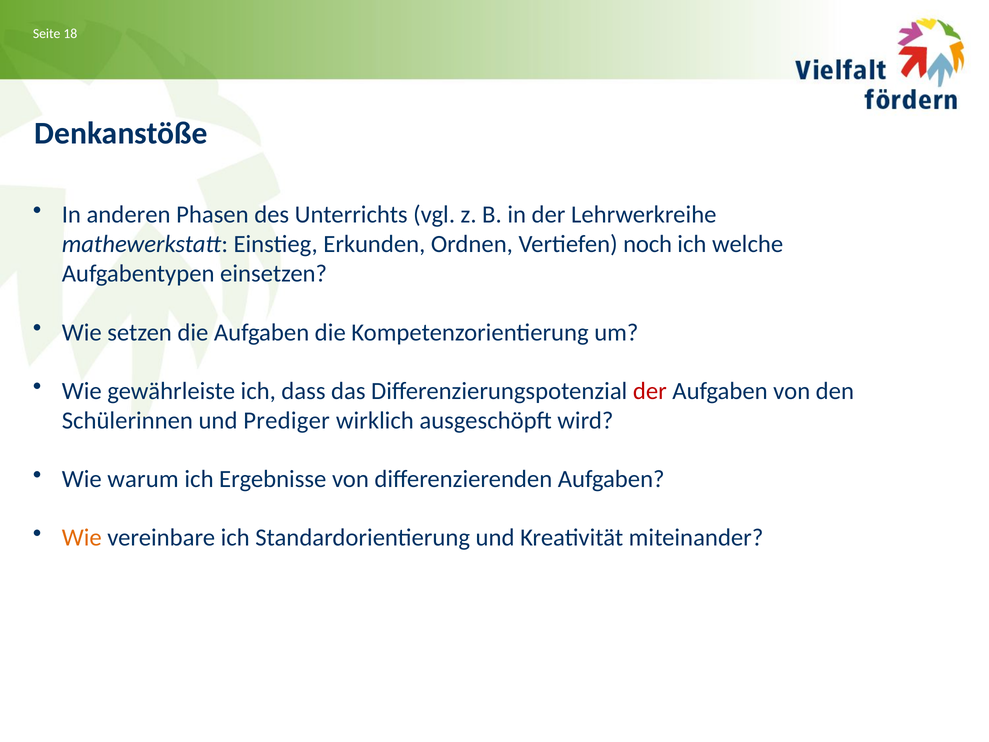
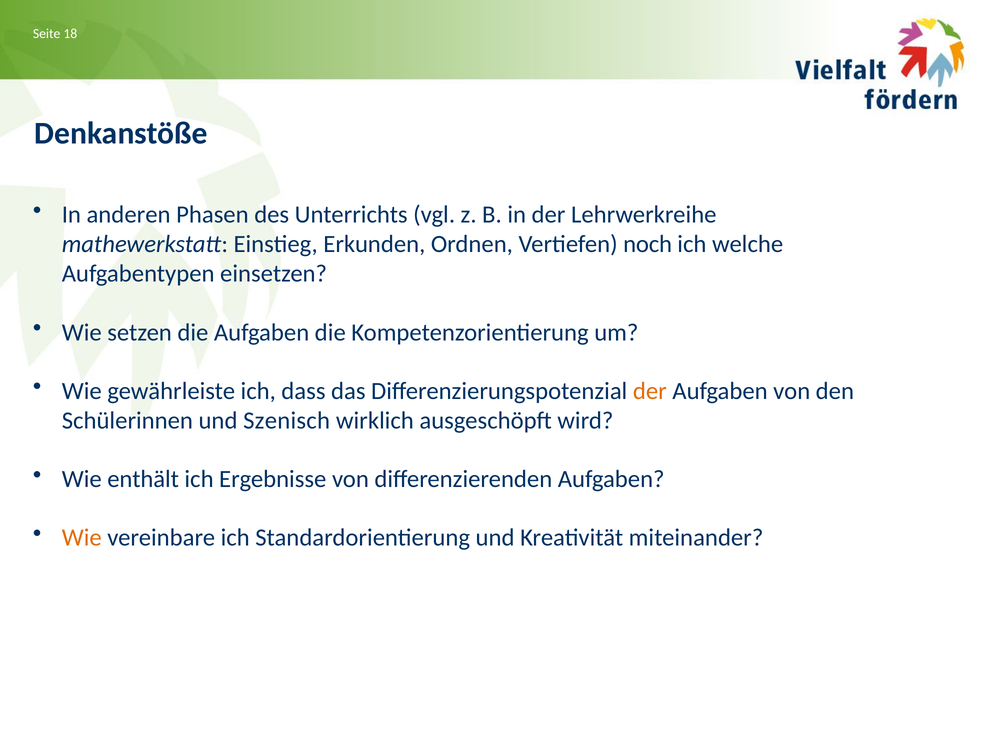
der at (650, 391) colour: red -> orange
Prediger: Prediger -> Szenisch
warum: warum -> enthält
